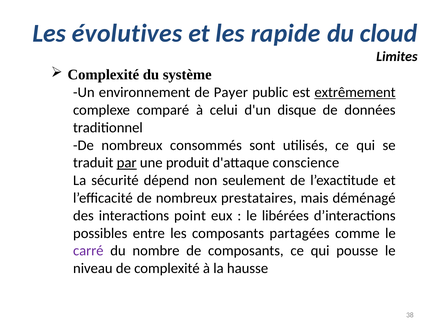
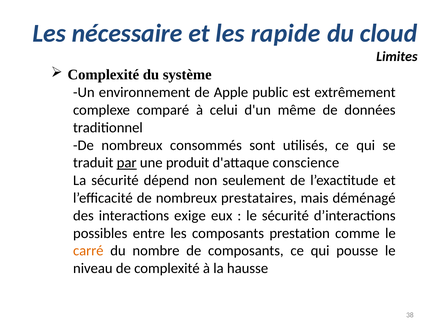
évolutives: évolutives -> nécessaire
Payer: Payer -> Apple
extrêmement underline: present -> none
disque: disque -> même
point: point -> exige
le libérées: libérées -> sécurité
partagées: partagées -> prestation
carré colour: purple -> orange
